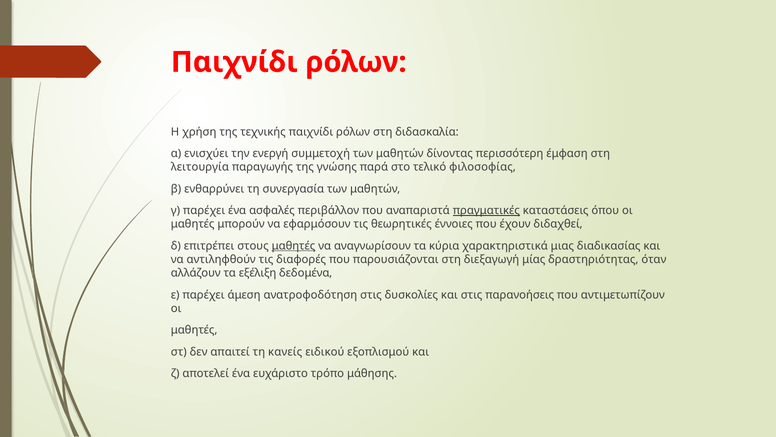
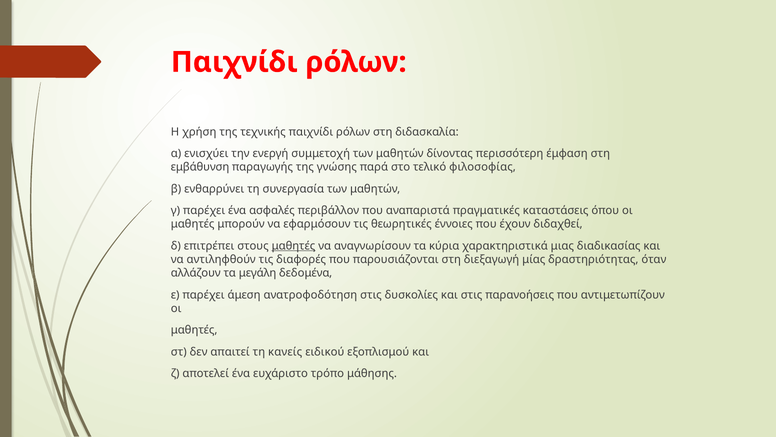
λειτουργία: λειτουργία -> εμβάθυνση
πραγματικές underline: present -> none
εξέλιξη: εξέλιξη -> μεγάλη
